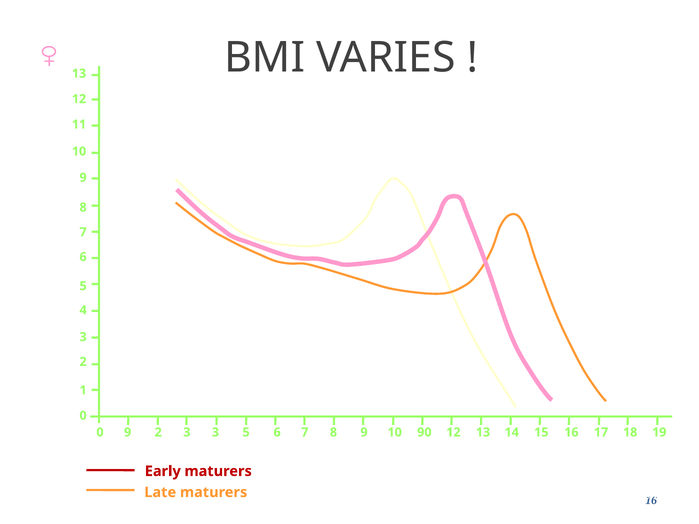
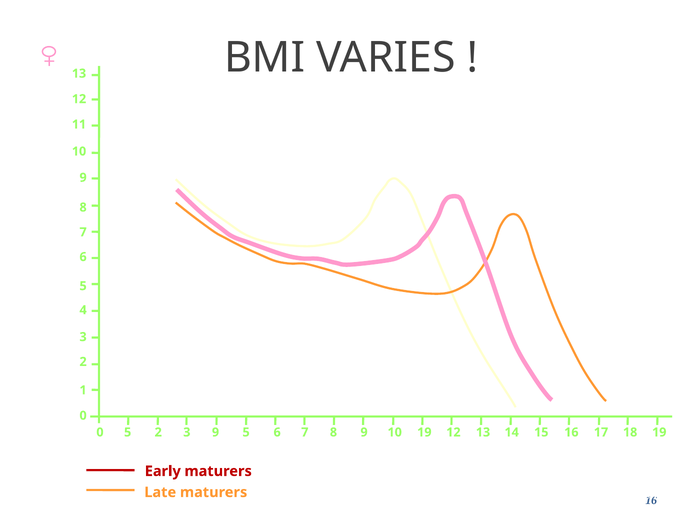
0 9: 9 -> 5
3 3: 3 -> 9
10 90: 90 -> 19
